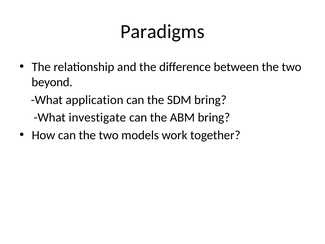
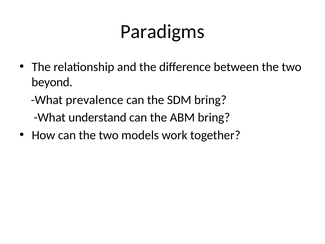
application: application -> prevalence
investigate: investigate -> understand
